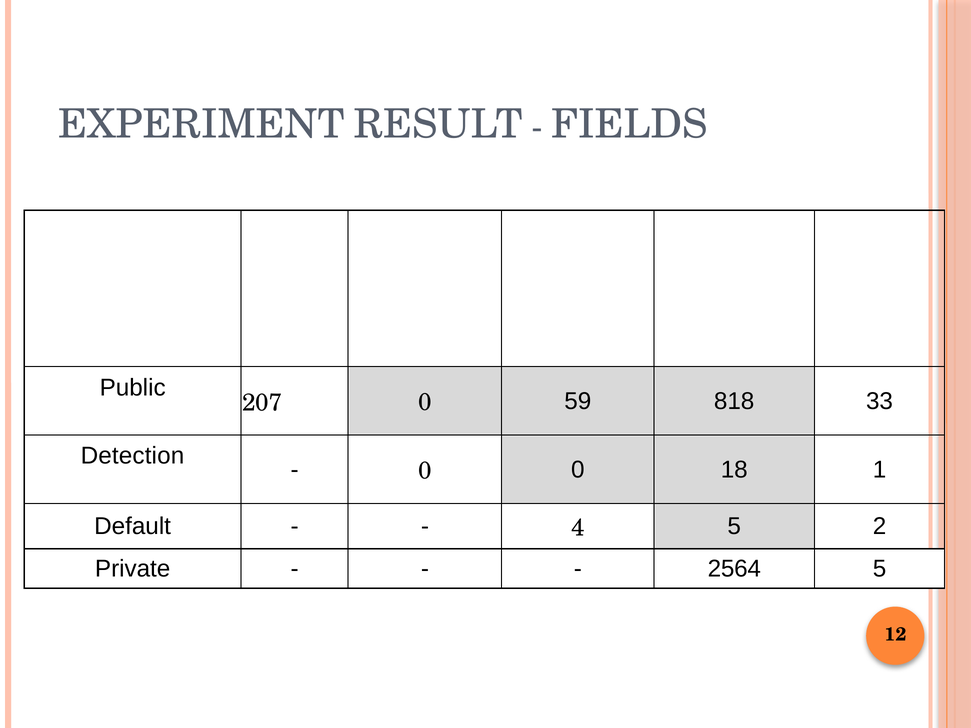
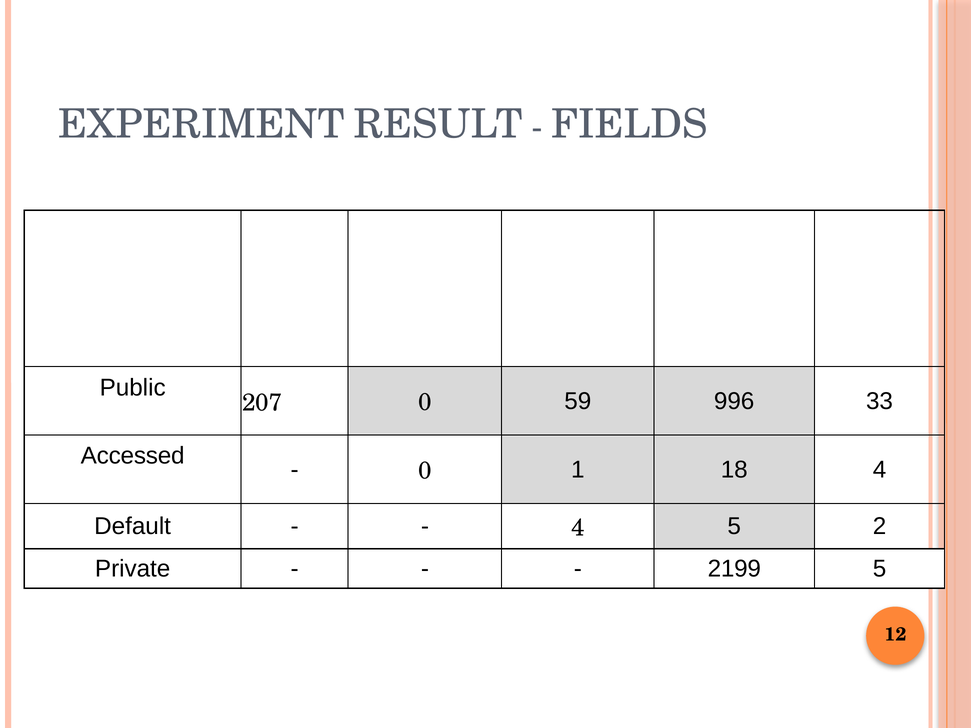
818: 818 -> 996
Detection: Detection -> Accessed
0 0: 0 -> 1
18 1: 1 -> 4
2564: 2564 -> 2199
